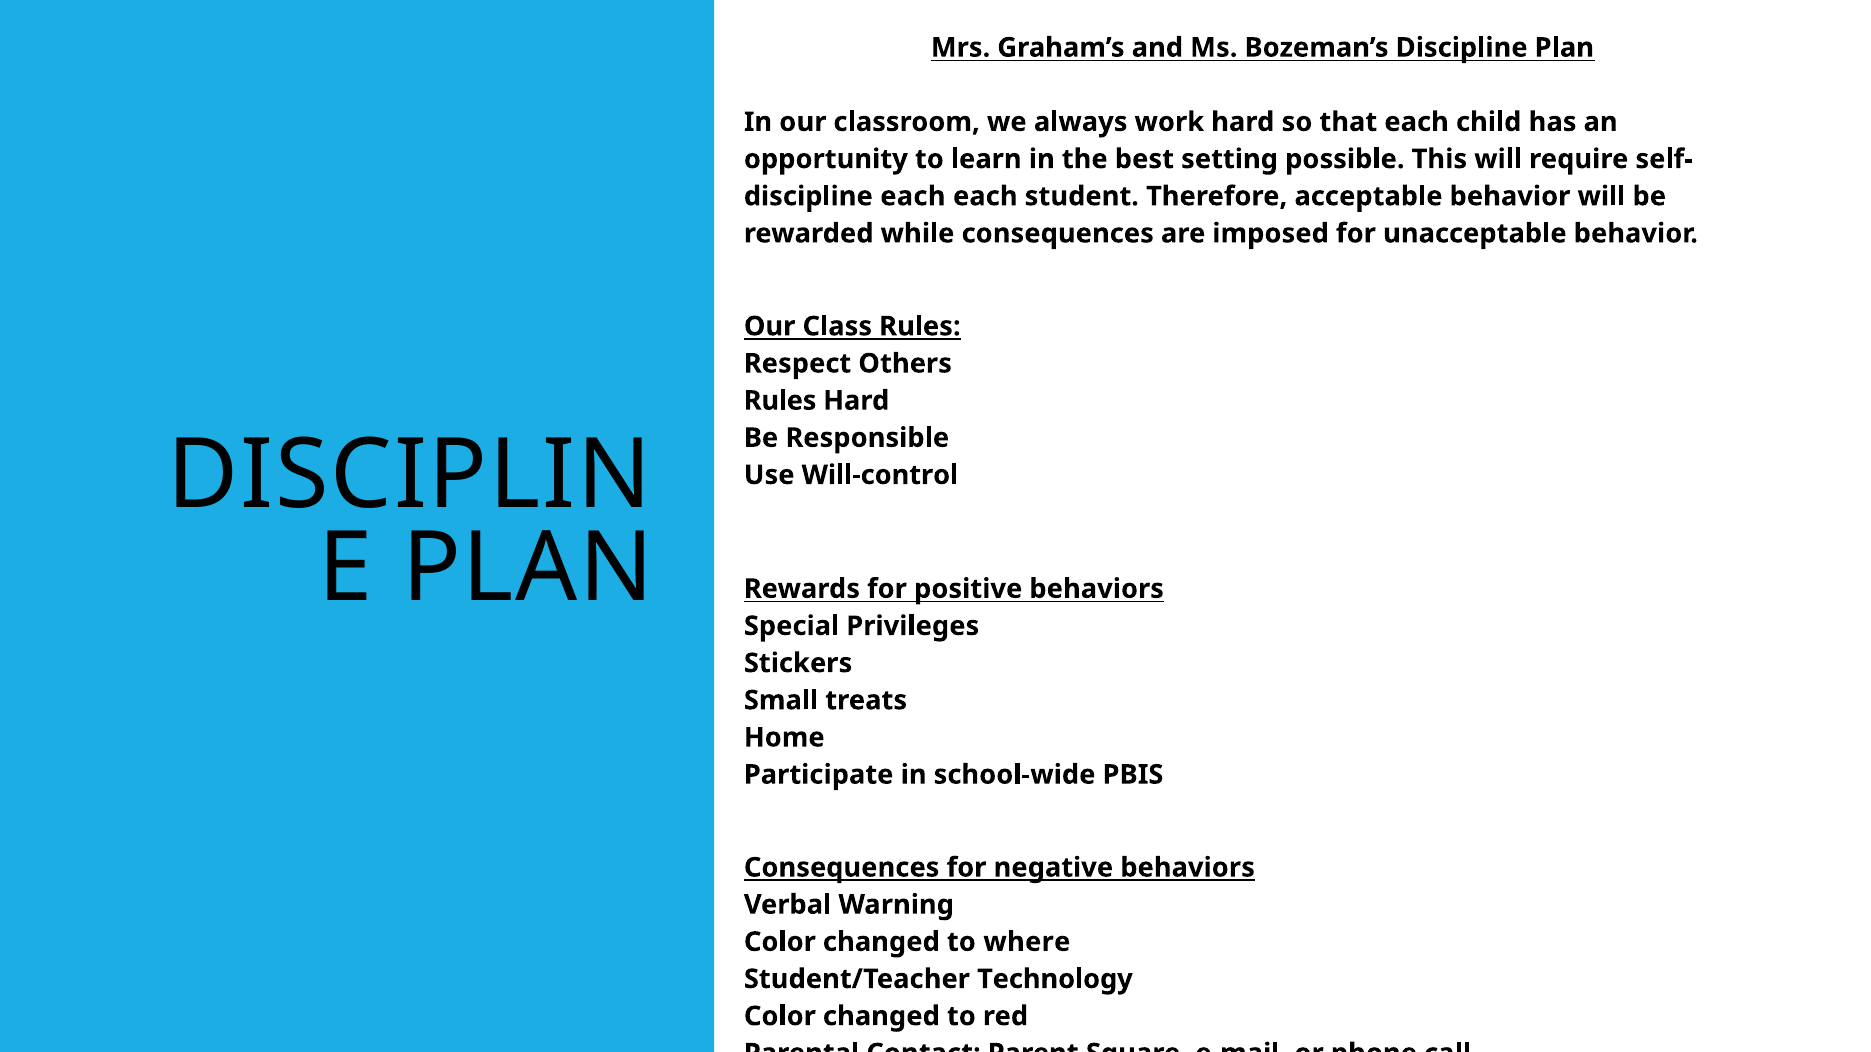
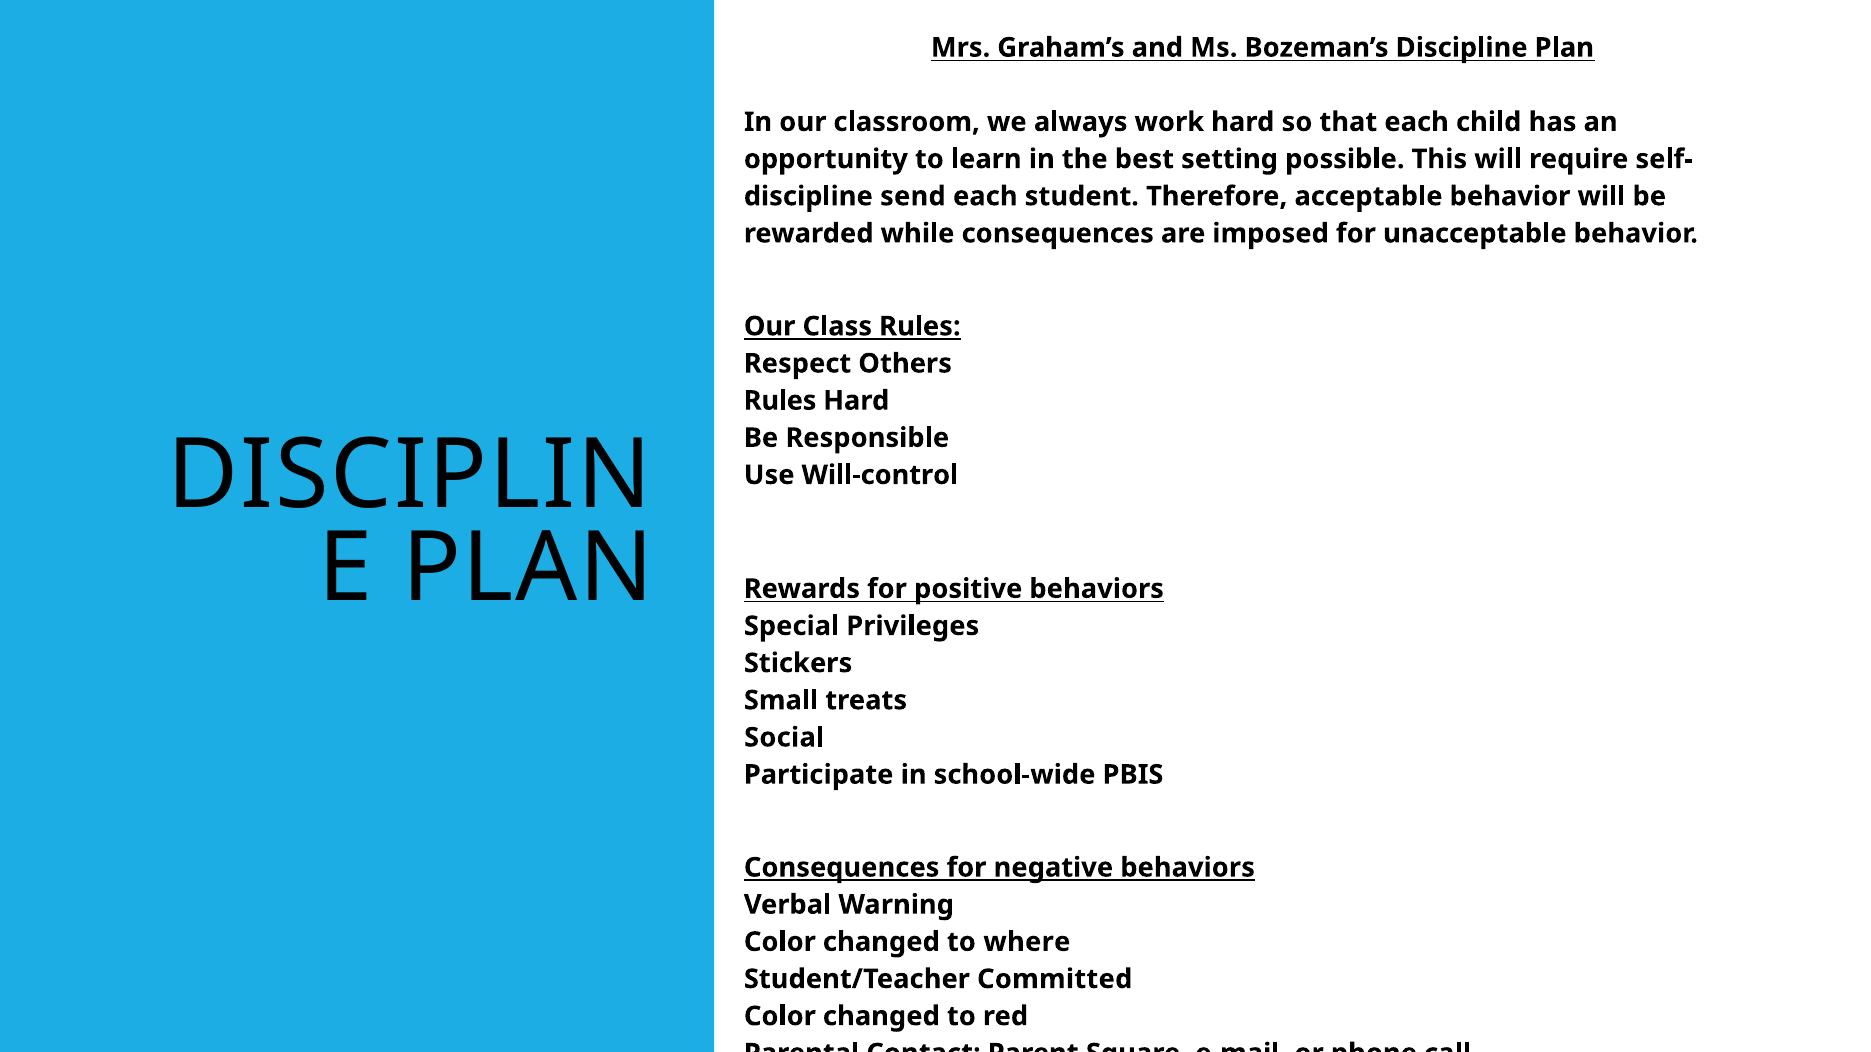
discipline each: each -> send
Home: Home -> Social
Technology: Technology -> Committed
